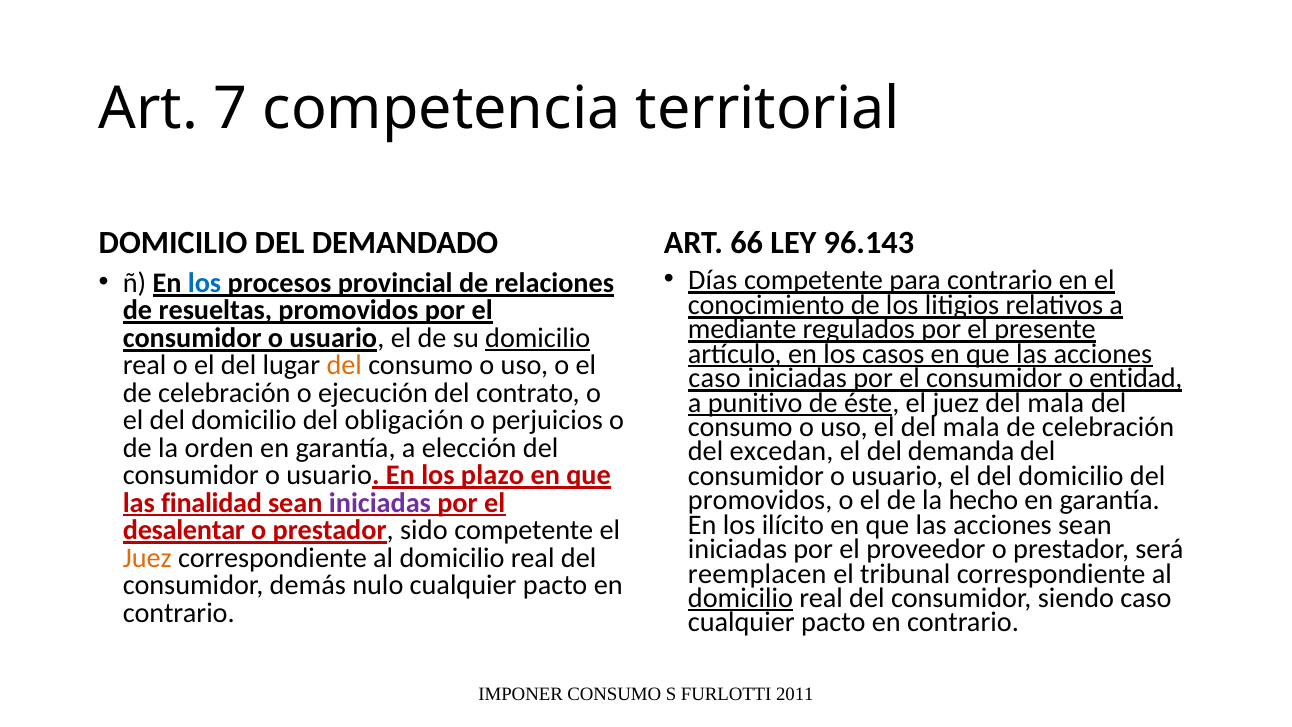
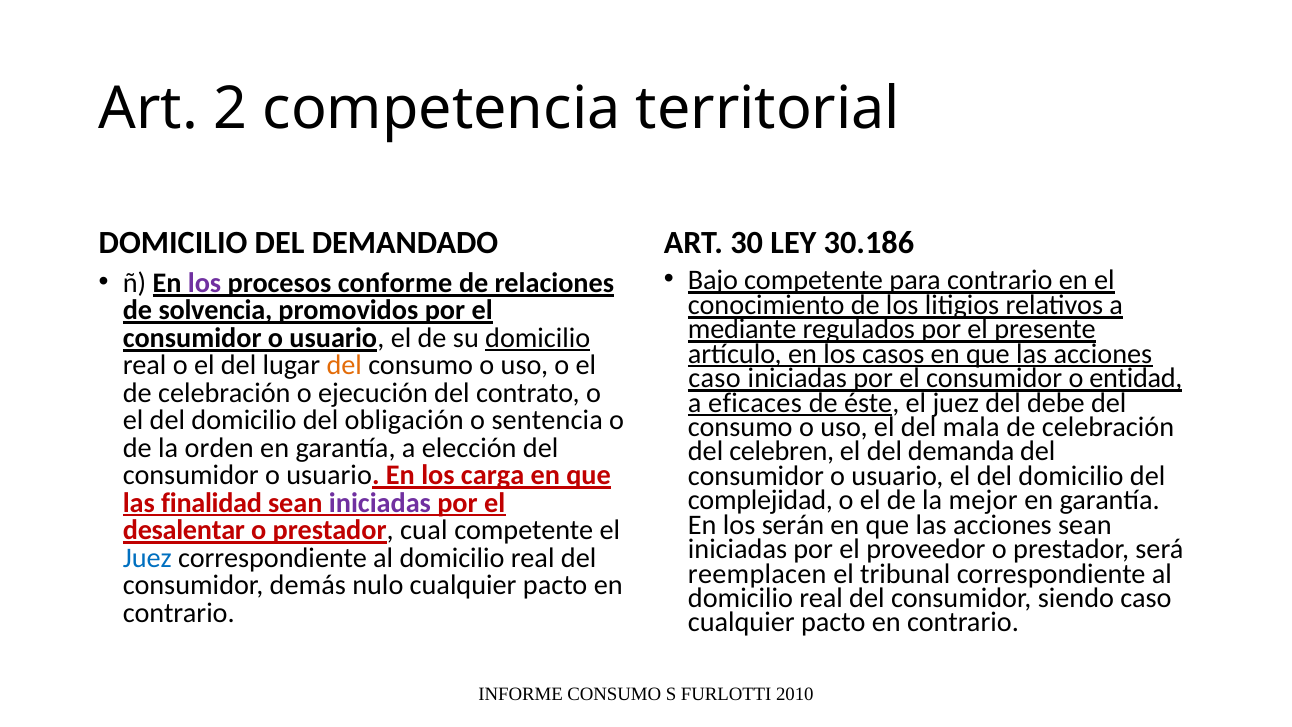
7: 7 -> 2
66: 66 -> 30
96.143: 96.143 -> 30.186
Días: Días -> Bajo
los at (205, 283) colour: blue -> purple
provincial: provincial -> conforme
resueltas: resueltas -> solvencia
punitivo: punitivo -> eficaces
juez del mala: mala -> debe
perjuicios: perjuicios -> sentencia
excedan: excedan -> celebren
plazo: plazo -> carga
promovidos at (760, 500): promovidos -> complejidad
hecho: hecho -> mejor
ilícito: ilícito -> serán
sido: sido -> cual
Juez at (147, 558) colour: orange -> blue
domicilio at (740, 598) underline: present -> none
IMPONER: IMPONER -> INFORME
2011: 2011 -> 2010
